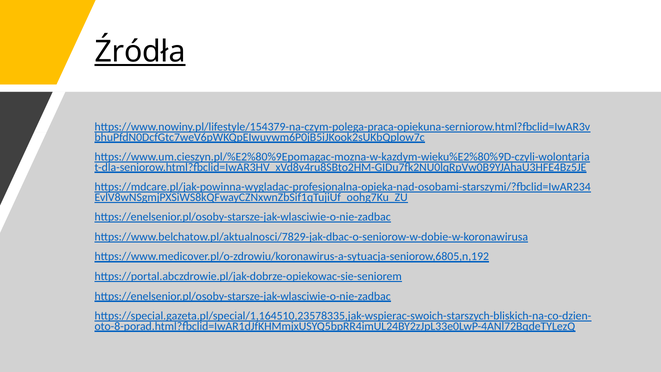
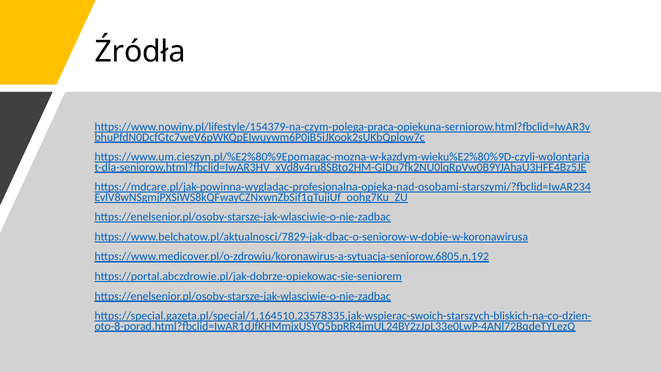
Źródła underline: present -> none
